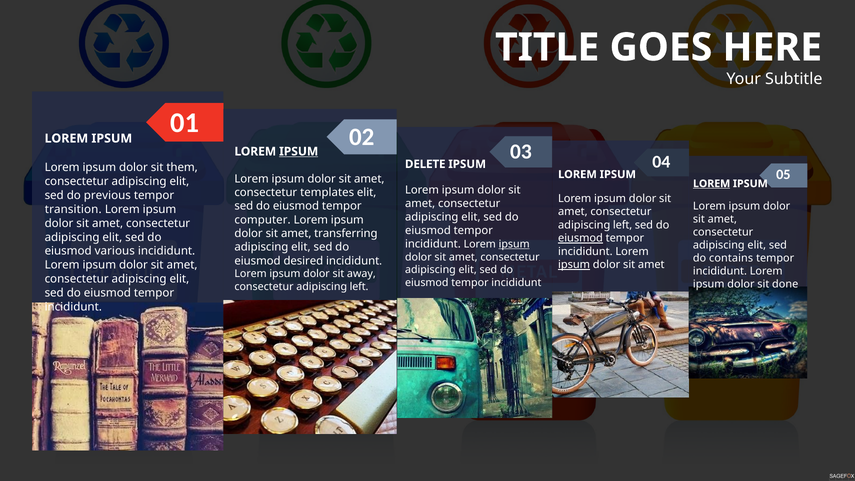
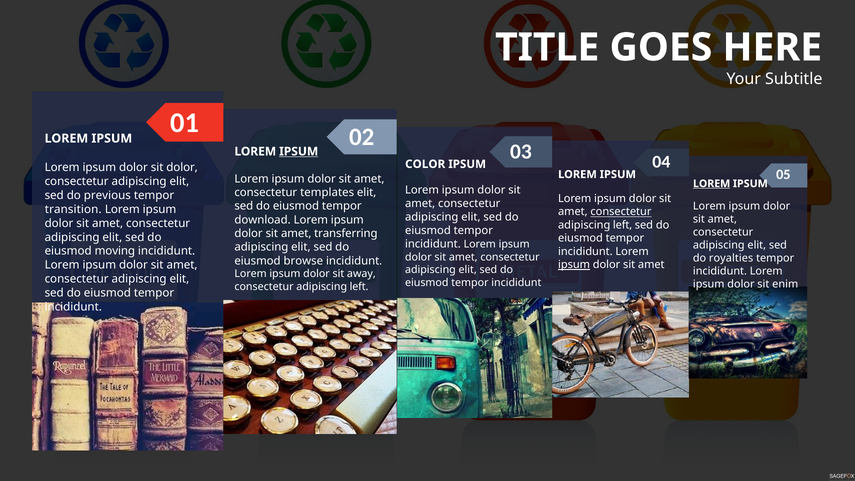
DELETE: DELETE -> COLOR
sit them: them -> dolor
consectetur at (621, 212) underline: none -> present
computer: computer -> download
eiusmod at (581, 238) underline: present -> none
ipsum at (514, 244) underline: present -> none
various: various -> moving
contains: contains -> royalties
desired: desired -> browse
done: done -> enim
